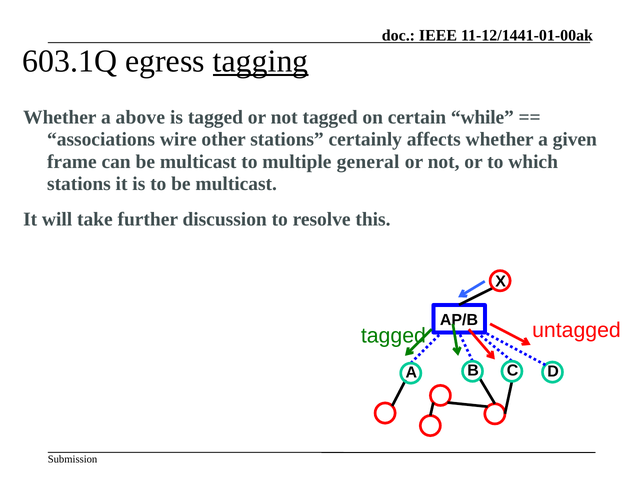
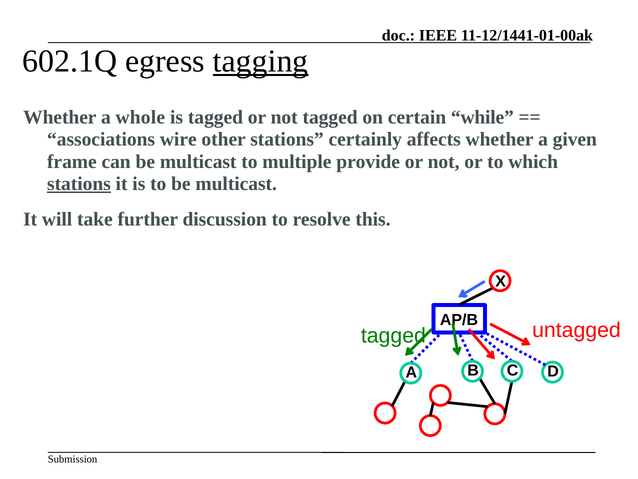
603.1Q: 603.1Q -> 602.1Q
above: above -> whole
general: general -> provide
stations at (79, 184) underline: none -> present
